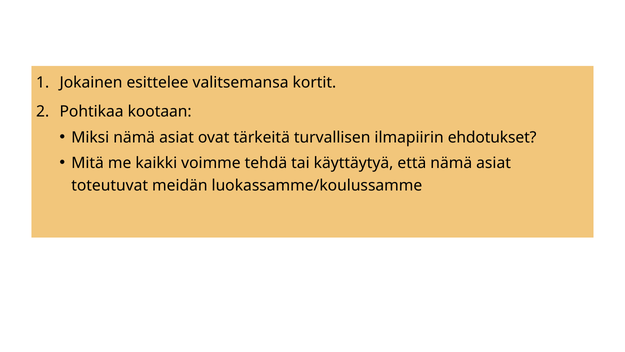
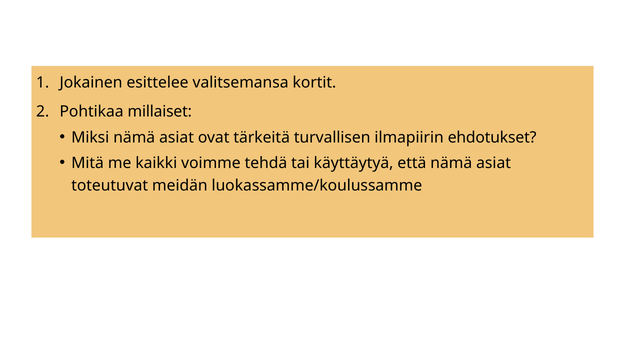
kootaan: kootaan -> millaiset
